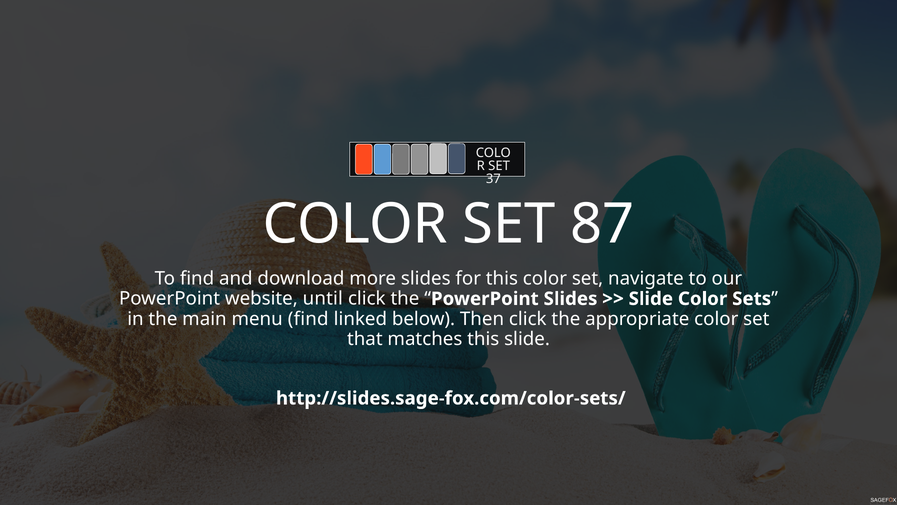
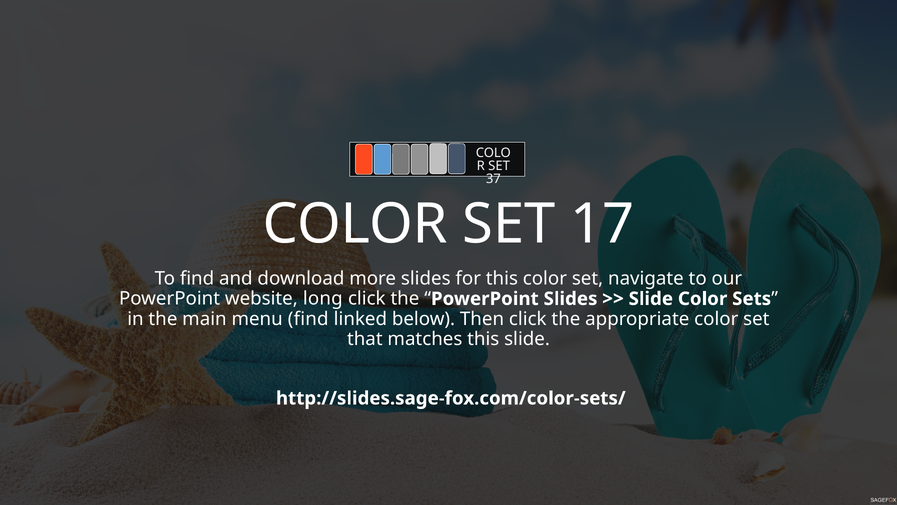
87: 87 -> 17
until: until -> long
